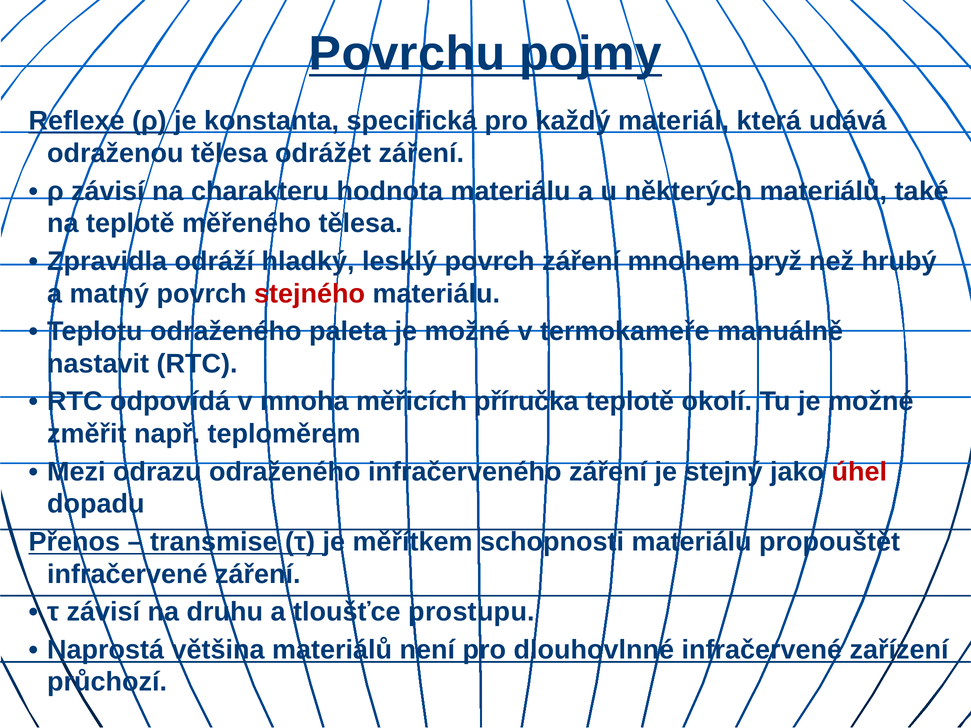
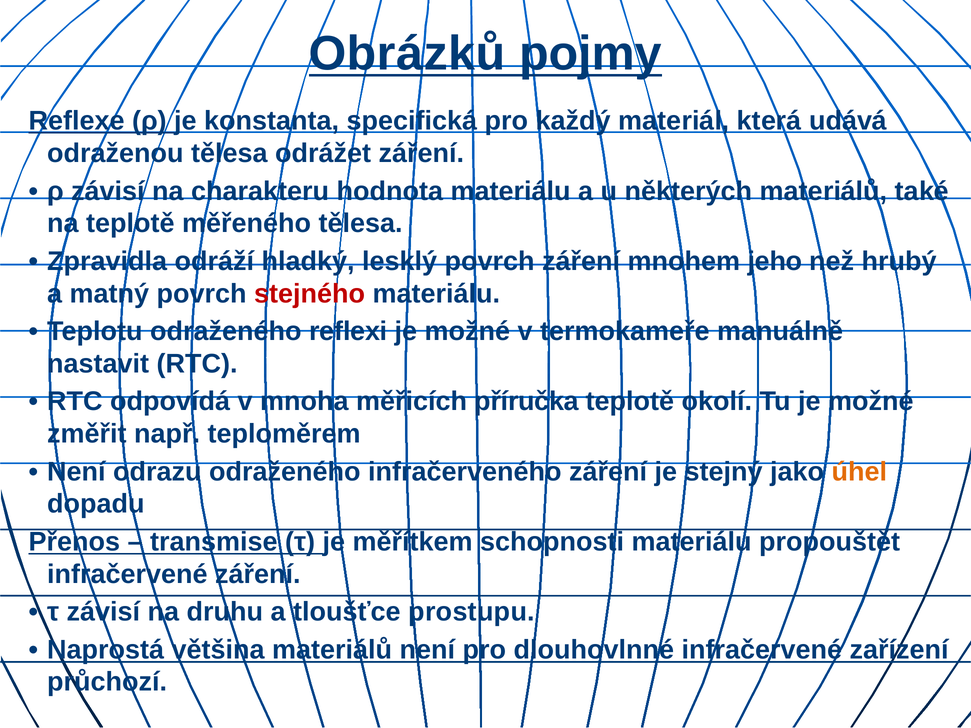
Povrchu: Povrchu -> Obrázků
pryž: pryž -> jeho
paleta: paleta -> reflexi
Mezi at (77, 472): Mezi -> Není
úhel colour: red -> orange
